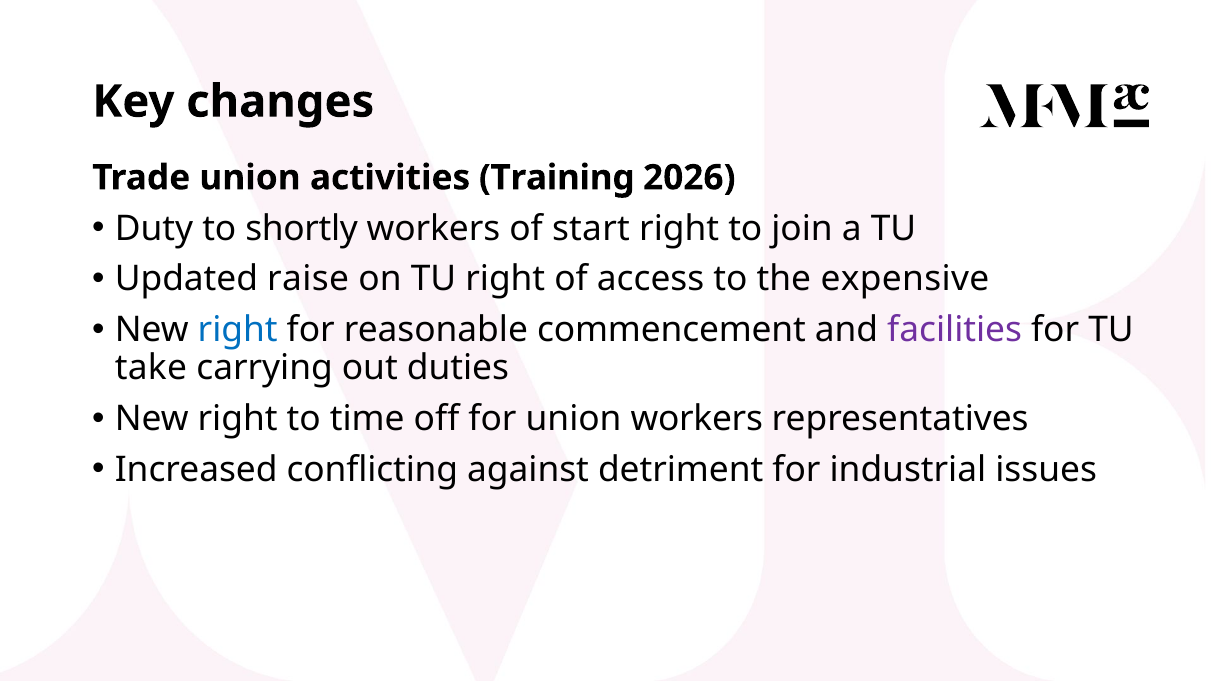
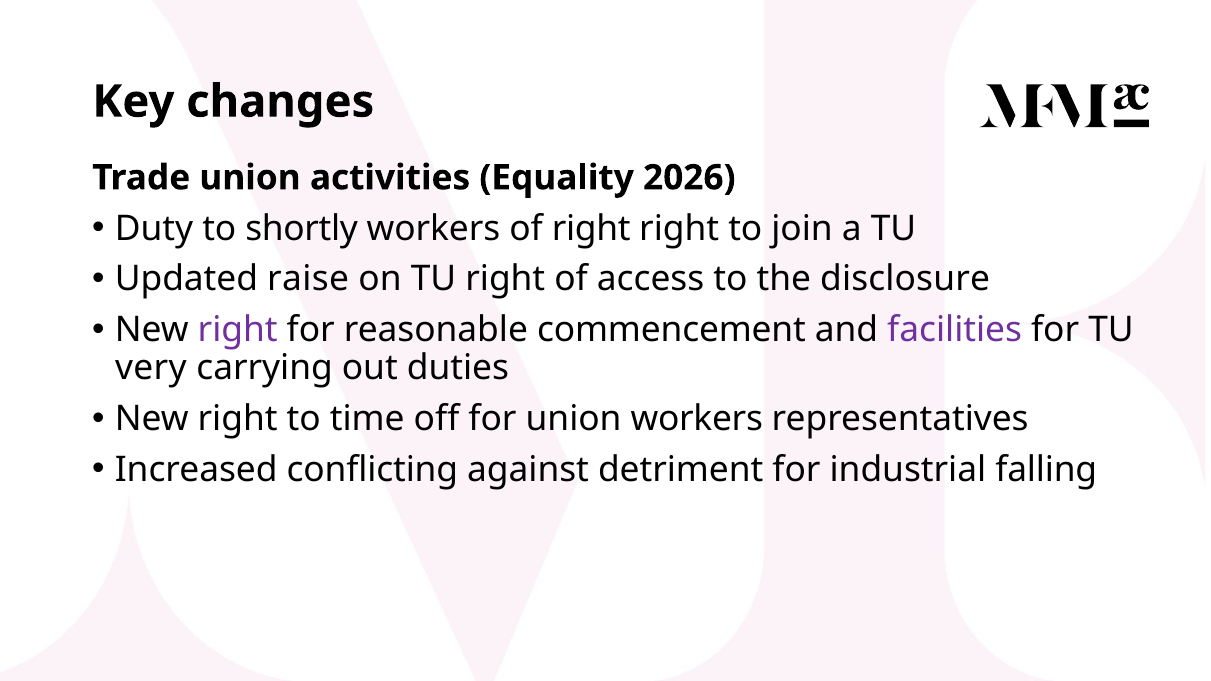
Training: Training -> Equality
of start: start -> right
expensive: expensive -> disclosure
right at (238, 330) colour: blue -> purple
take: take -> very
issues: issues -> falling
